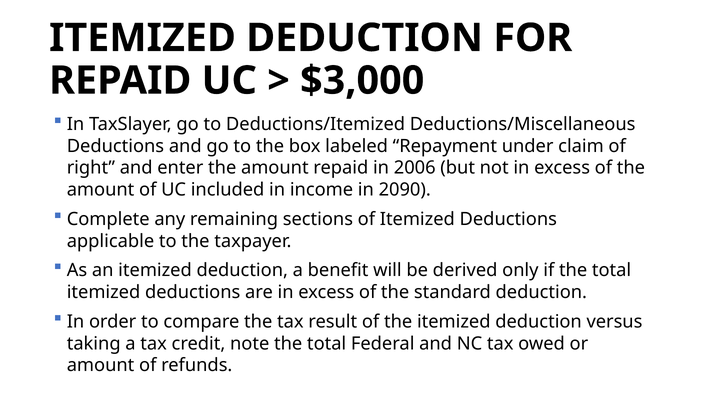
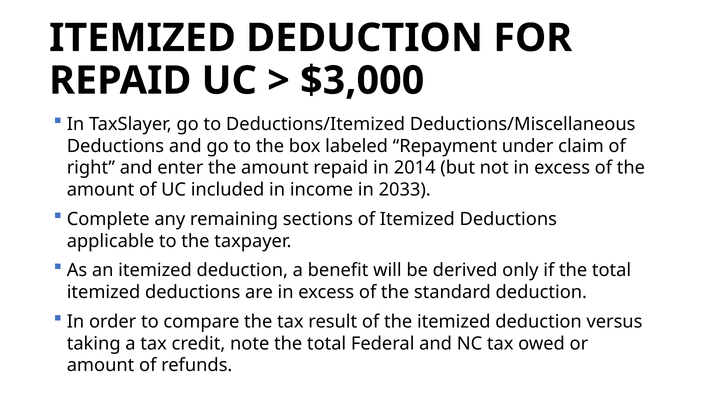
2006: 2006 -> 2014
2090: 2090 -> 2033
